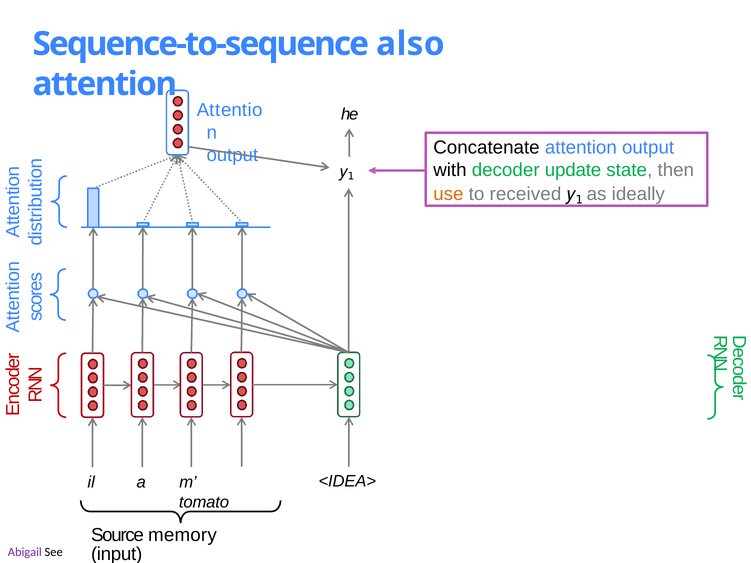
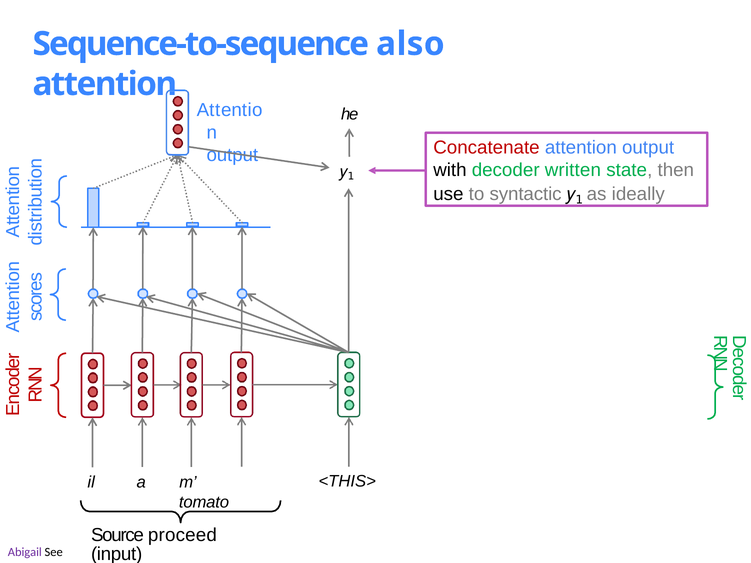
Concatenate colour: black -> red
update: update -> written
use colour: orange -> black
received: received -> syntactic
<IDEA>: <IDEA> -> <THIS>
memory: memory -> proceed
